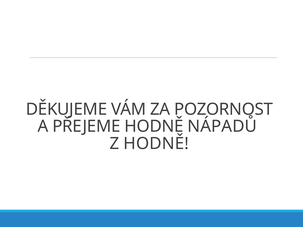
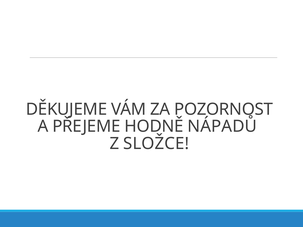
Z HODNĚ: HODNĚ -> SLOŽCE
